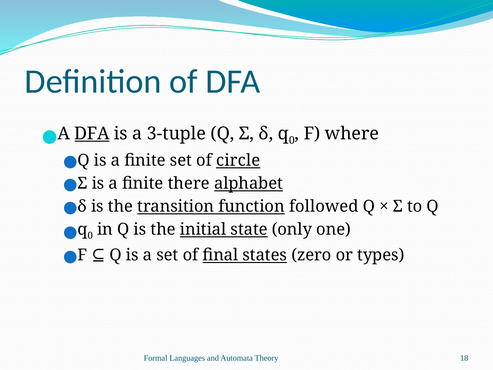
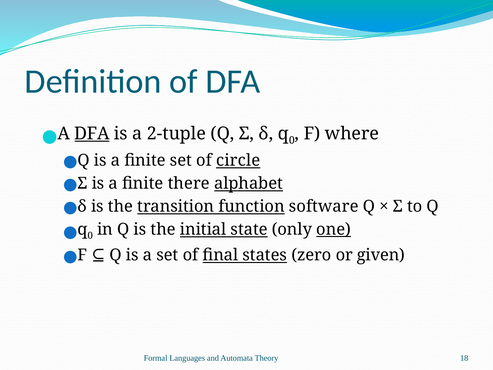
3-tuple: 3-tuple -> 2-tuple
followed: followed -> software
one underline: none -> present
types: types -> given
